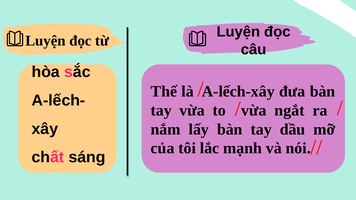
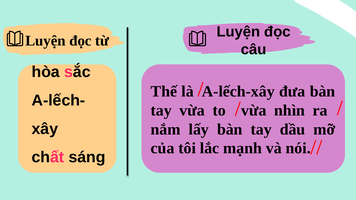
ngắt: ngắt -> nhìn
